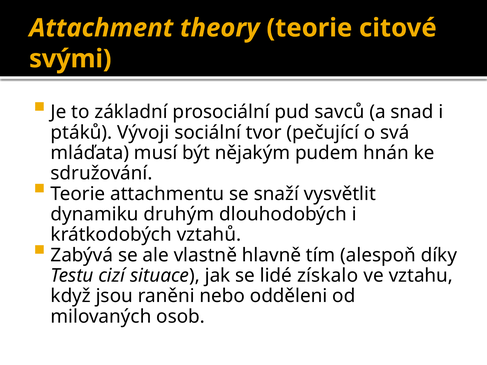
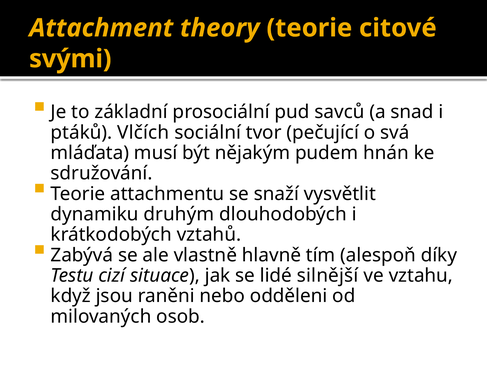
Vývoji: Vývoji -> Vlčích
získalo: získalo -> silnější
